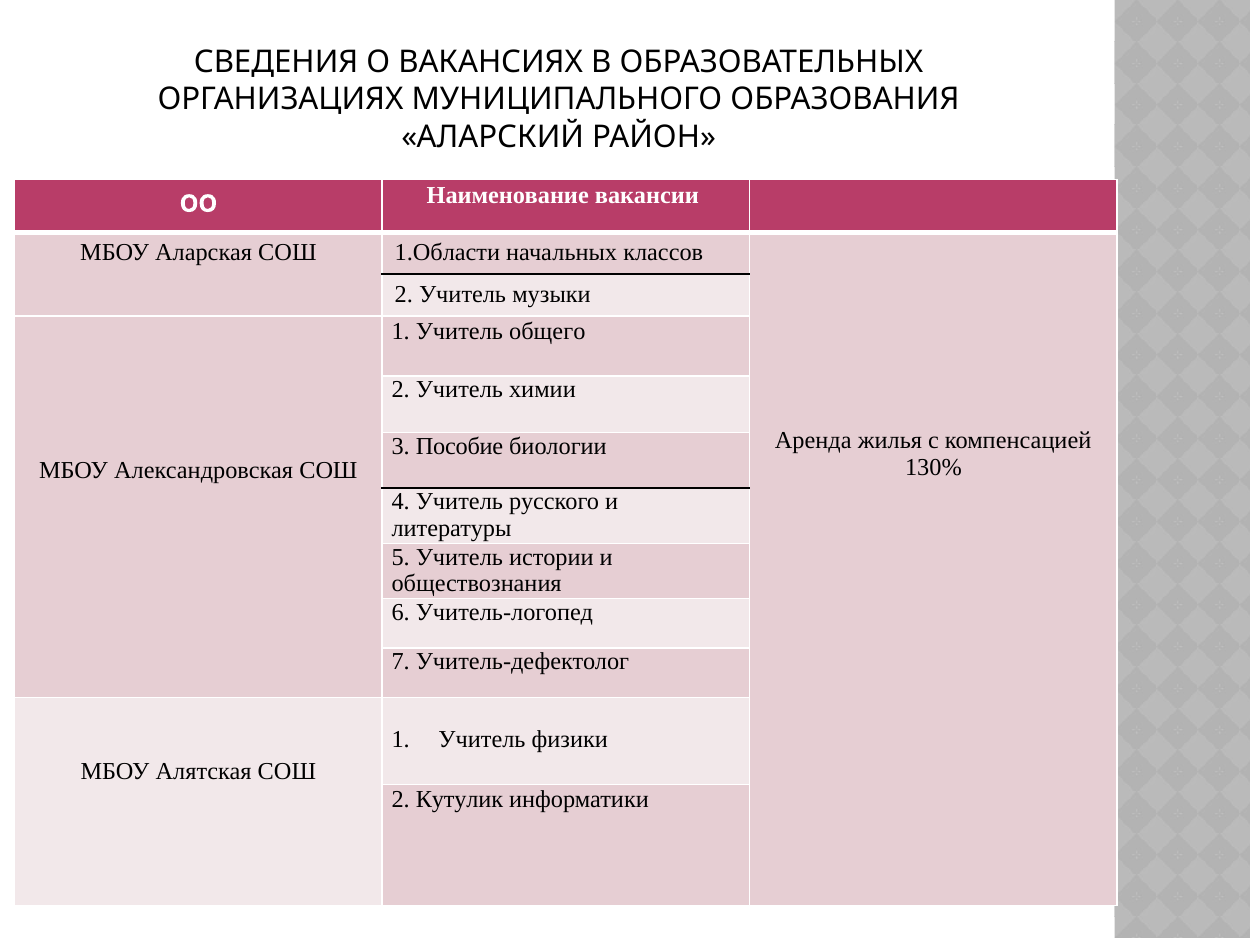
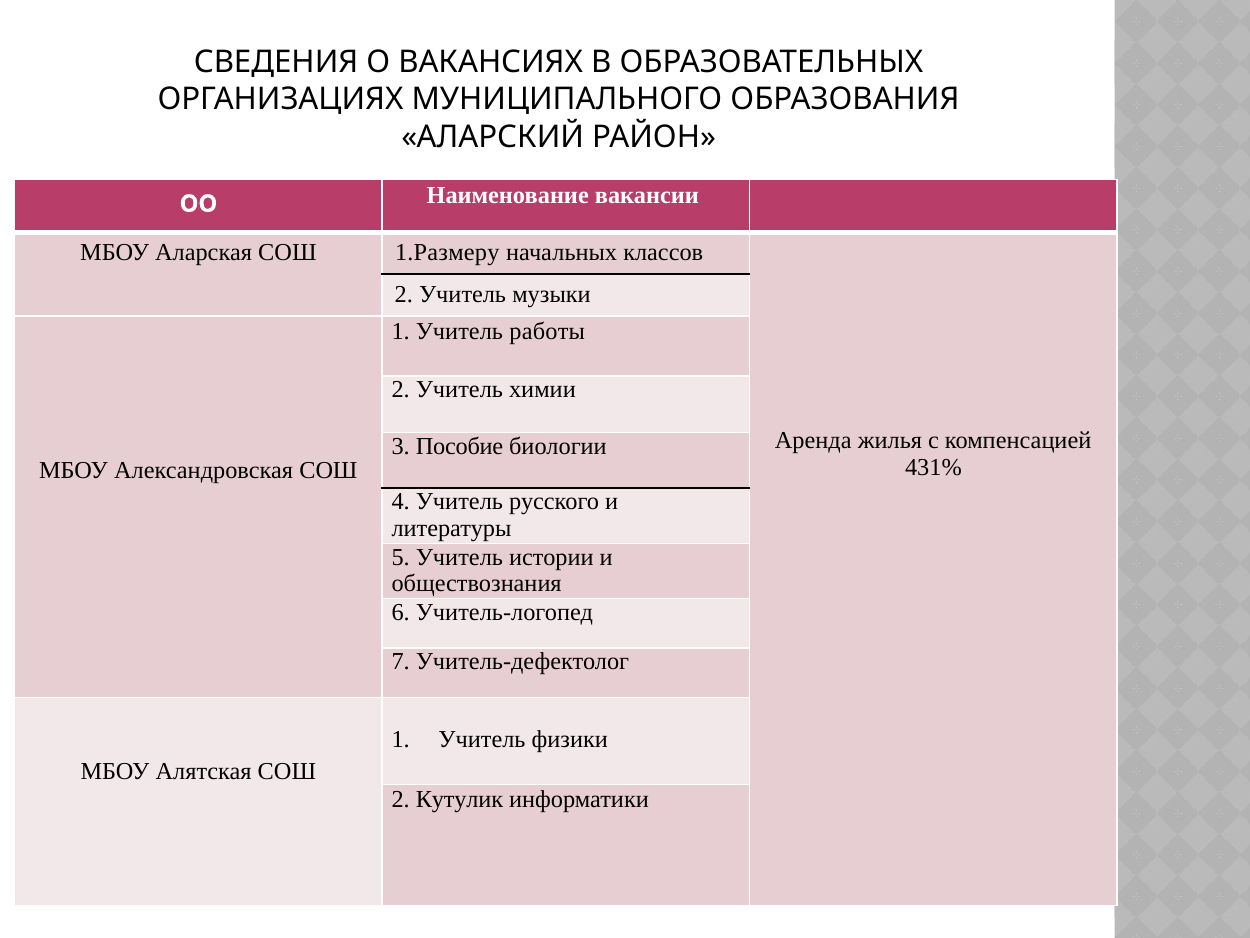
1.Области: 1.Области -> 1.Размеру
общего: общего -> работы
130%: 130% -> 431%
